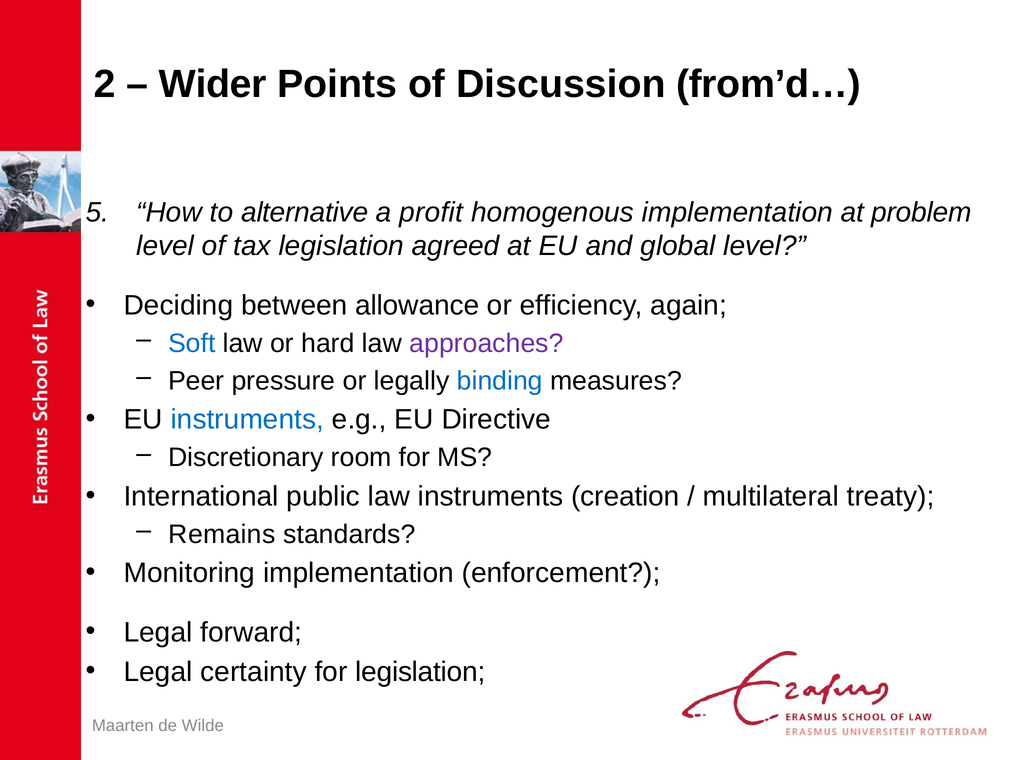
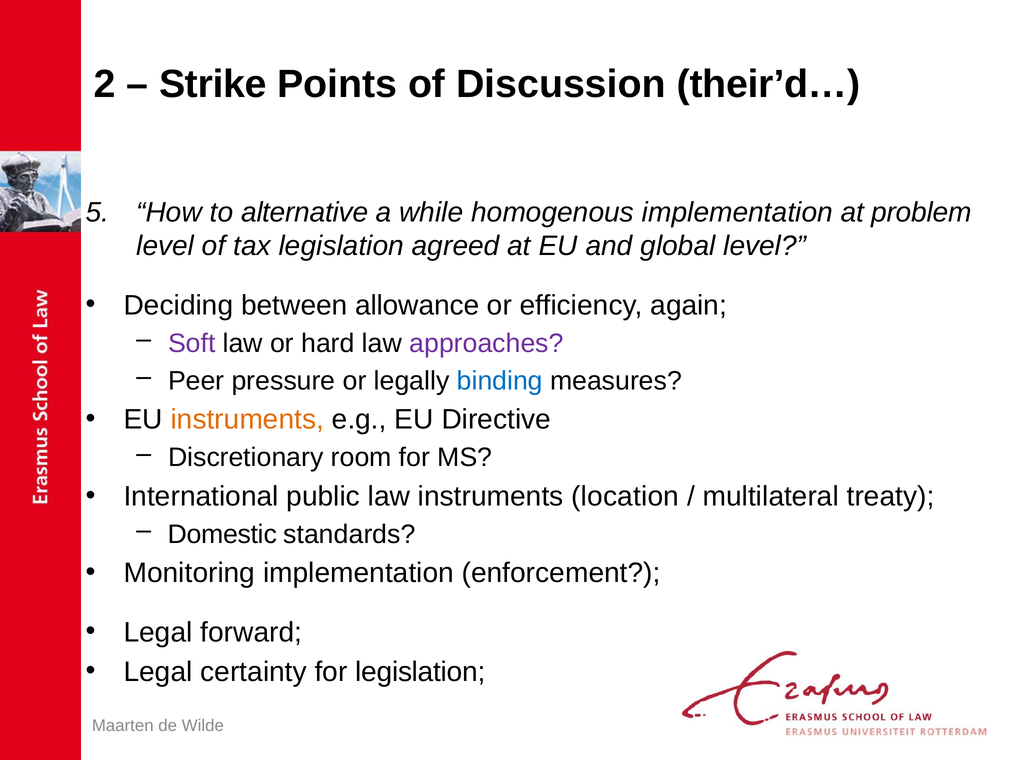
Wider: Wider -> Strike
from’d…: from’d… -> their’d…
profit: profit -> while
Soft colour: blue -> purple
instruments at (247, 419) colour: blue -> orange
creation: creation -> location
Remains: Remains -> Domestic
